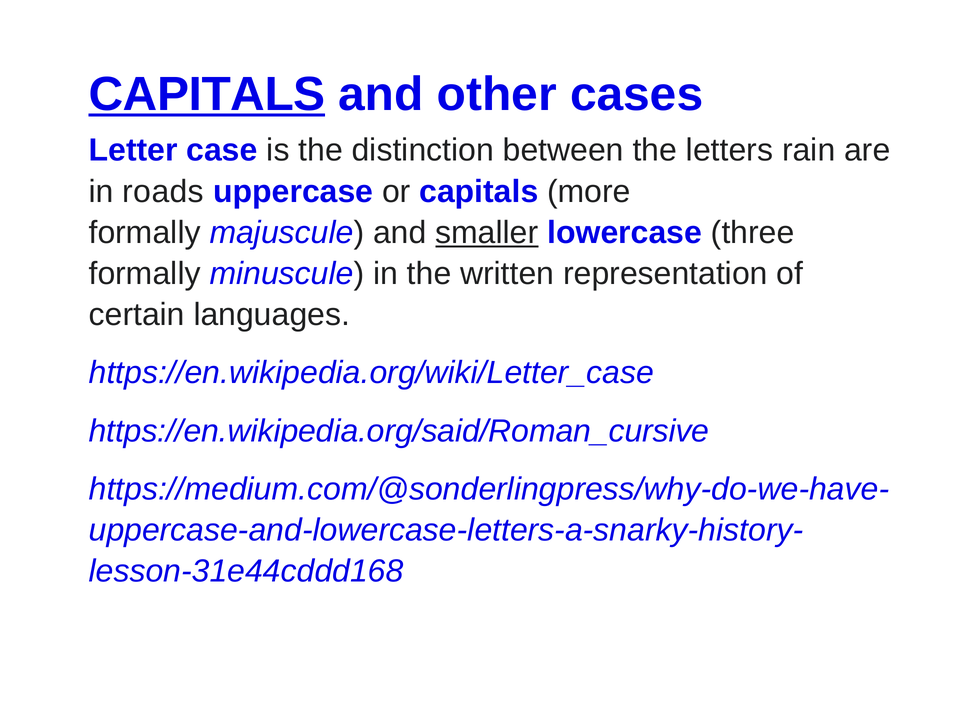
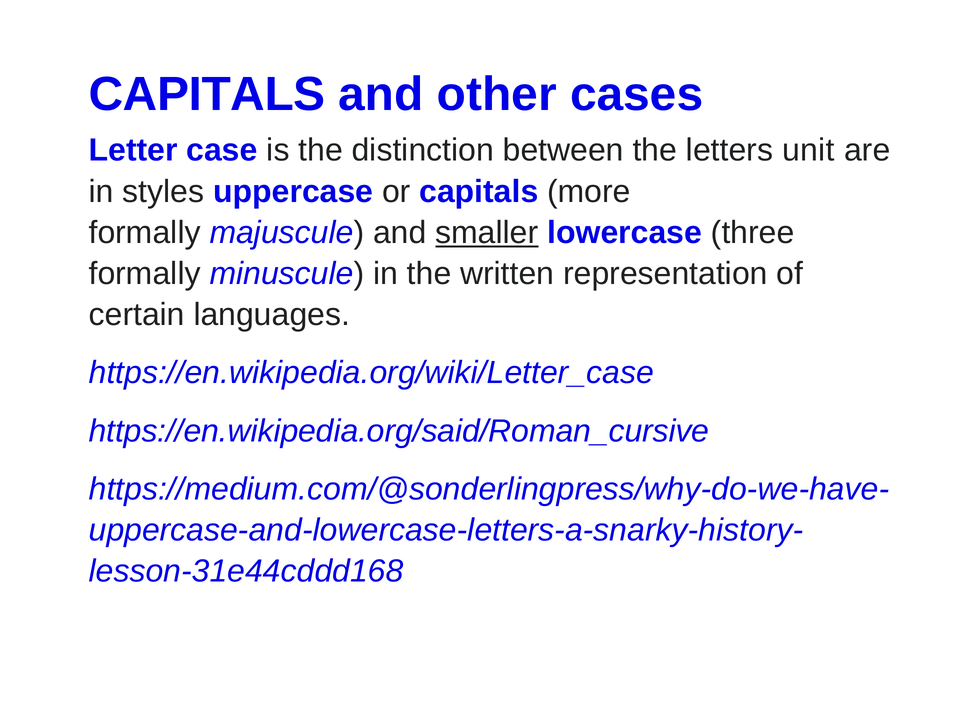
CAPITALS at (207, 94) underline: present -> none
rain: rain -> unit
roads: roads -> styles
